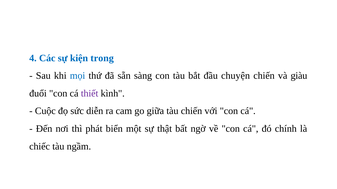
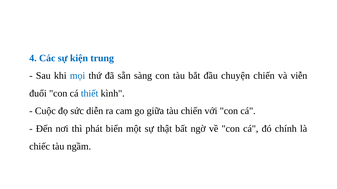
trong: trong -> trung
giàu: giàu -> viễn
thiết colour: purple -> blue
